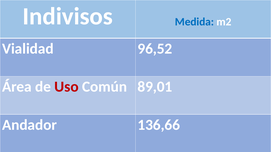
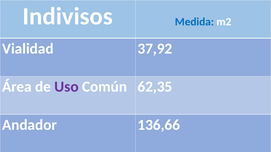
96,52: 96,52 -> 37,92
Uso colour: red -> purple
89,01: 89,01 -> 62,35
